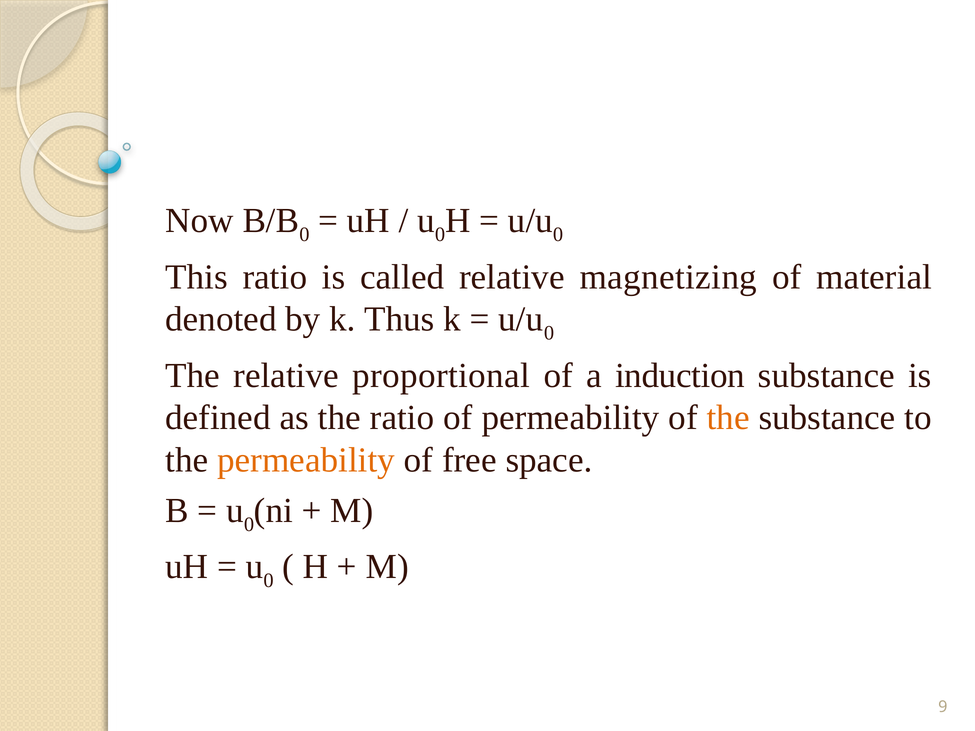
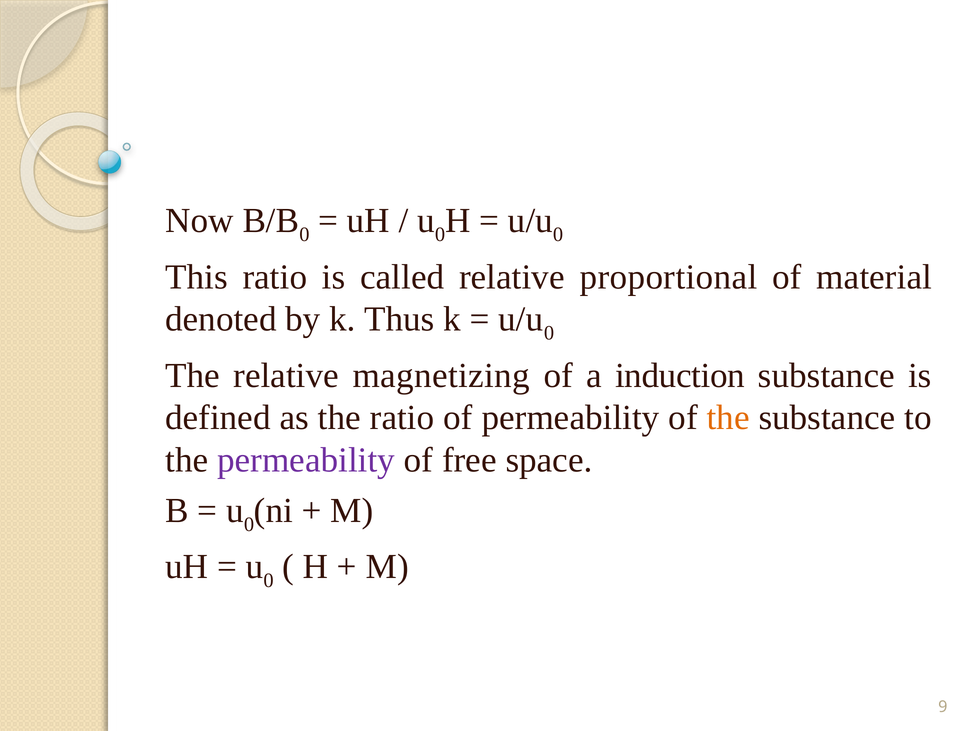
magnetizing: magnetizing -> proportional
proportional: proportional -> magnetizing
permeability at (306, 460) colour: orange -> purple
